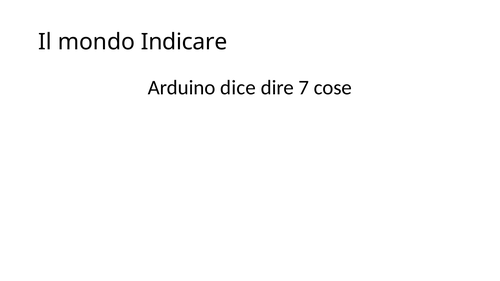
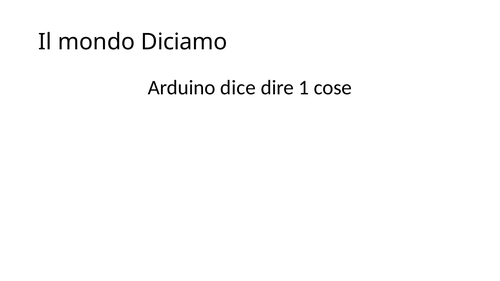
Indicare: Indicare -> Diciamo
7: 7 -> 1
